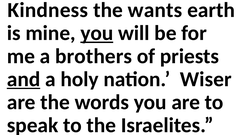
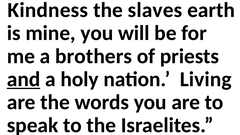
wants: wants -> slaves
you at (97, 33) underline: present -> none
Wiser: Wiser -> Living
